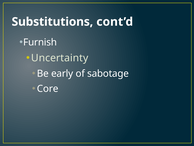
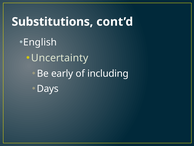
Furnish: Furnish -> English
sabotage: sabotage -> including
Core: Core -> Days
